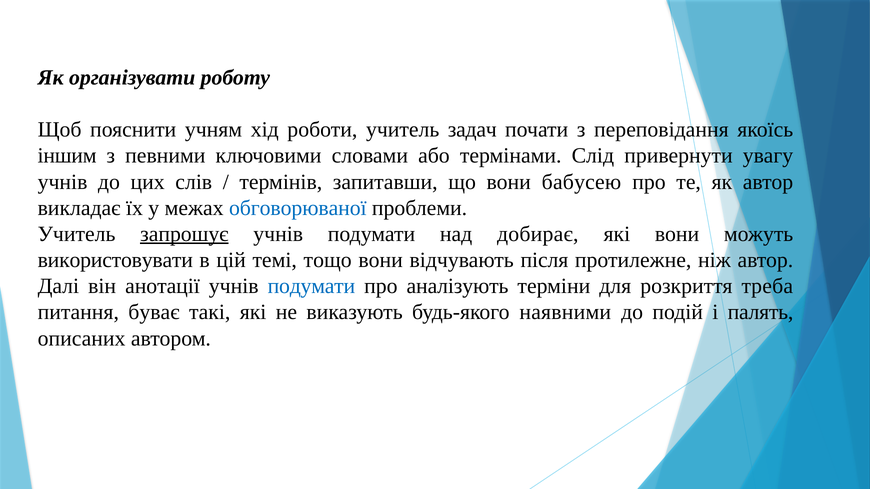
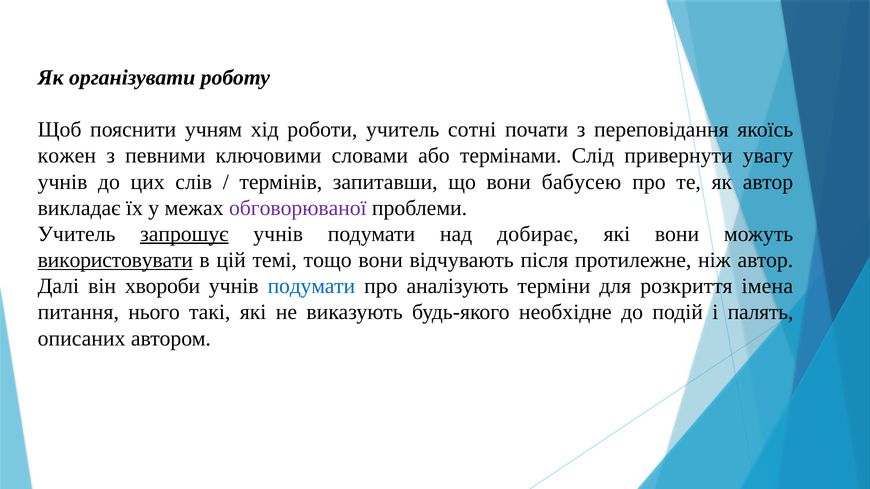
задач: задач -> сотні
іншим: іншим -> кожен
обговорюваної colour: blue -> purple
використовувати underline: none -> present
анотації: анотації -> хвороби
треба: треба -> імена
буває: буває -> нього
наявними: наявними -> необхідне
